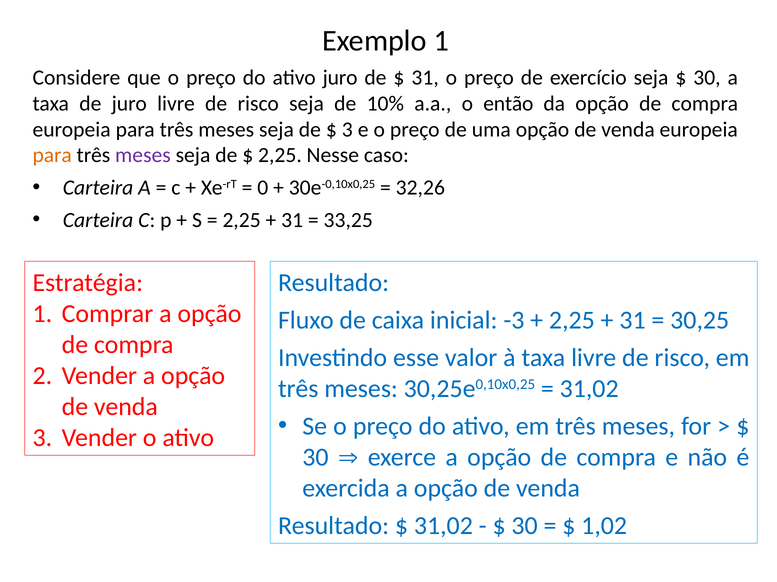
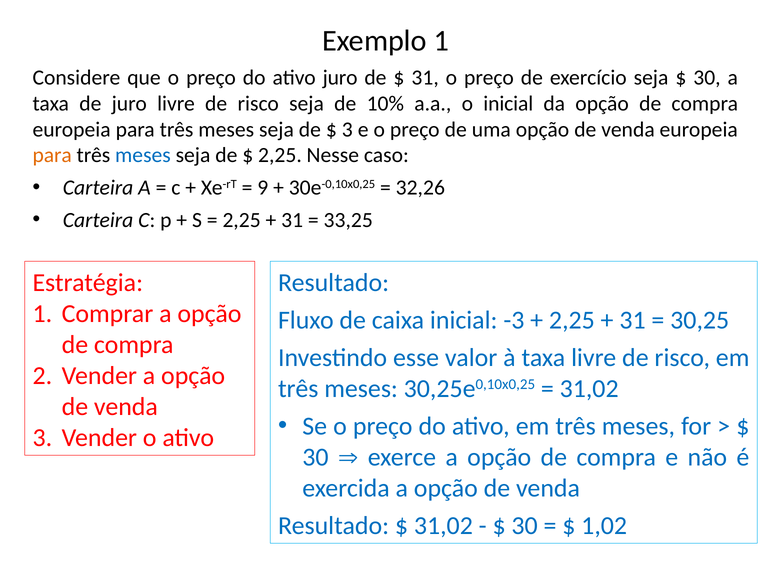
o então: então -> inicial
meses at (143, 156) colour: purple -> blue
0: 0 -> 9
